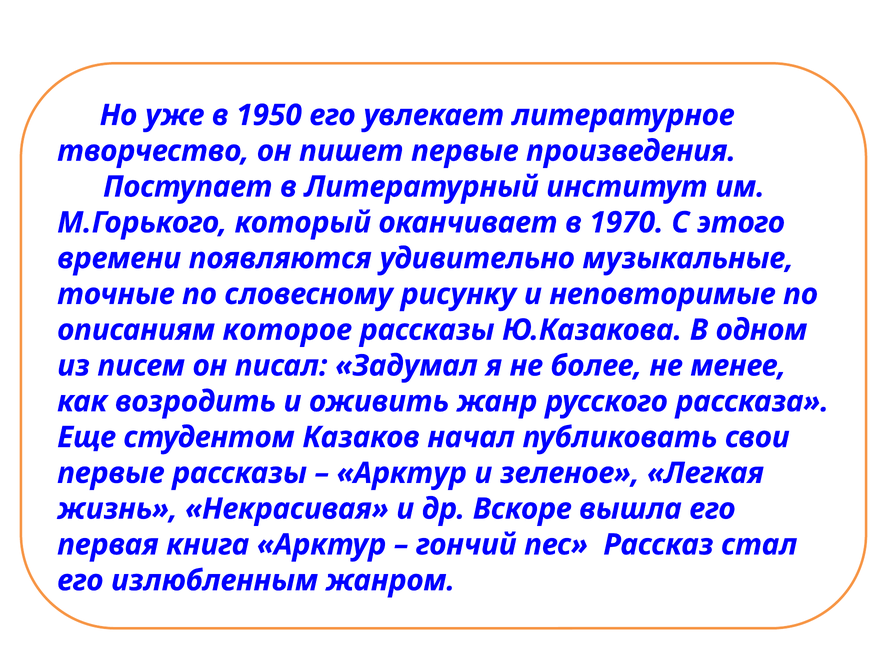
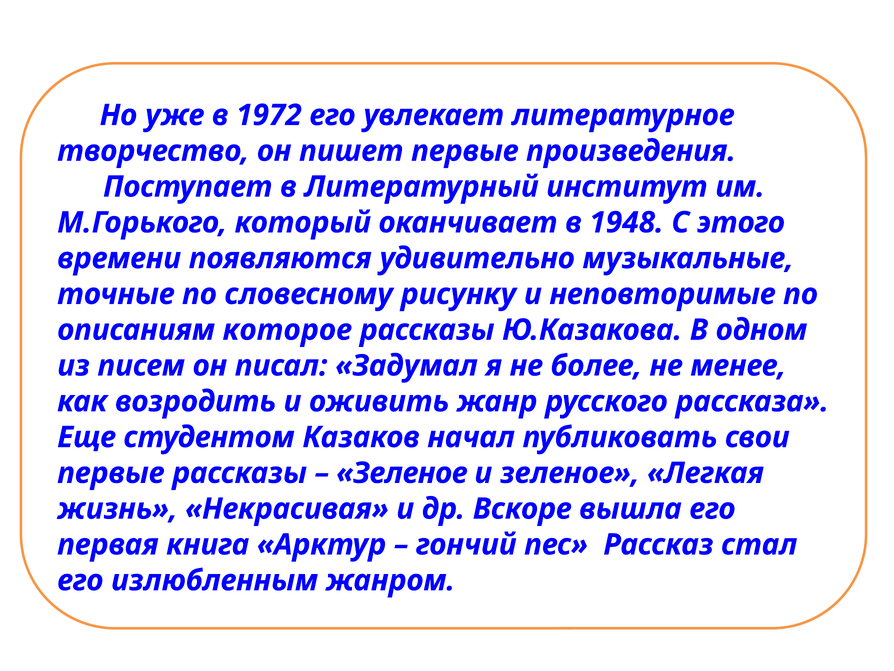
1950: 1950 -> 1972
1970: 1970 -> 1948
Арктур at (402, 473): Арктур -> Зеленое
